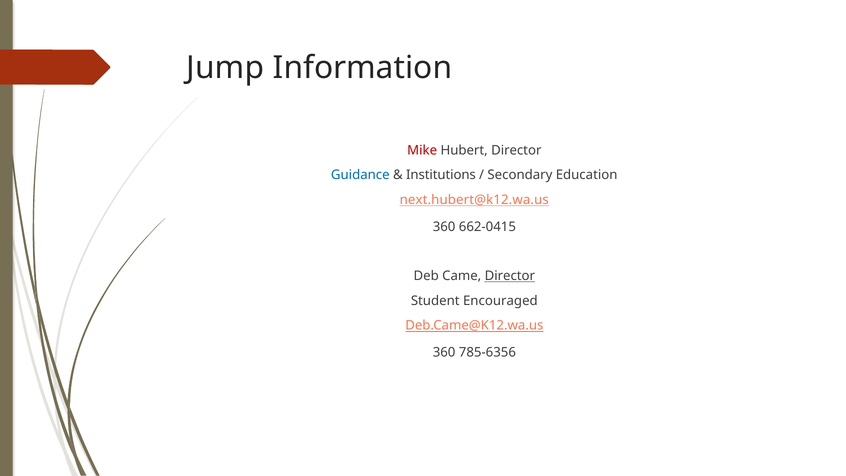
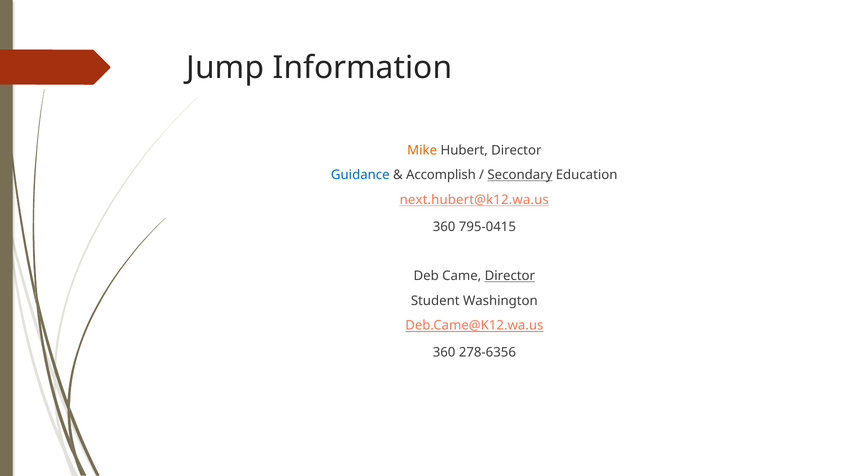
Mike colour: red -> orange
Institutions: Institutions -> Accomplish
Secondary underline: none -> present
662-0415: 662-0415 -> 795-0415
Encouraged: Encouraged -> Washington
785-6356: 785-6356 -> 278-6356
